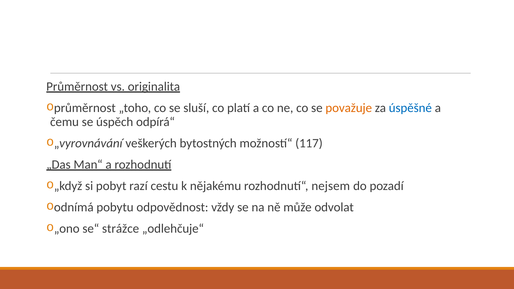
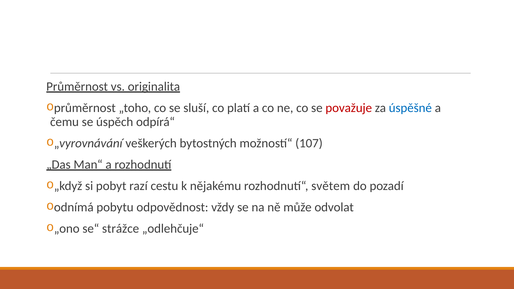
považuje colour: orange -> red
117: 117 -> 107
nejsem: nejsem -> světem
